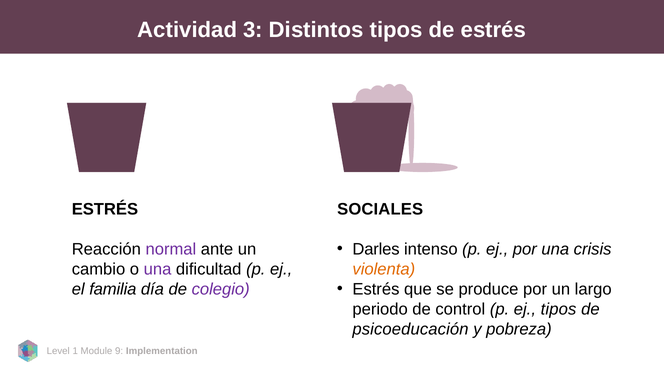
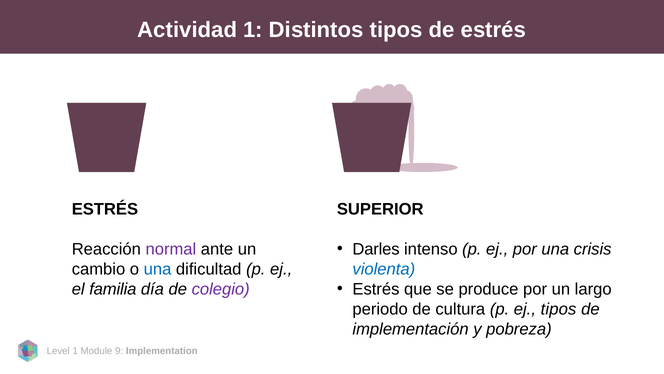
Actividad 3: 3 -> 1
SOCIALES: SOCIALES -> SUPERIOR
una at (158, 269) colour: purple -> blue
violenta colour: orange -> blue
control: control -> cultura
psicoeducación: psicoeducación -> implementación
